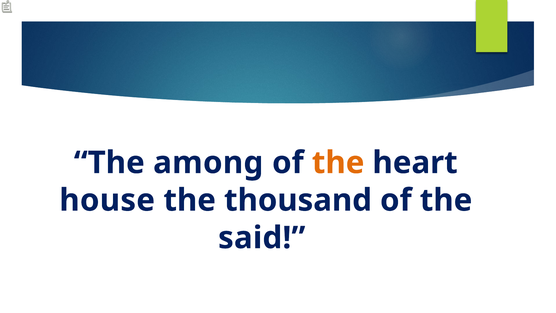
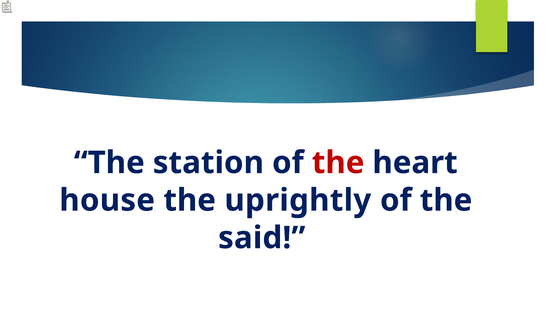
among: among -> station
the at (338, 163) colour: orange -> red
thousand: thousand -> uprightly
